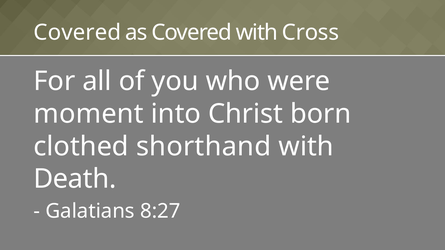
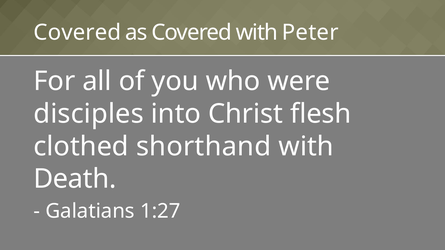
Cross: Cross -> Peter
moment: moment -> disciples
born: born -> flesh
8:27: 8:27 -> 1:27
